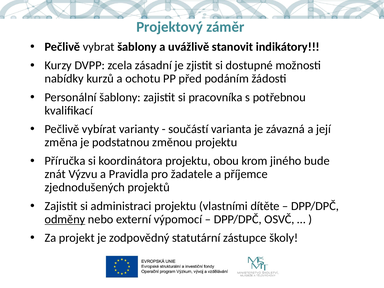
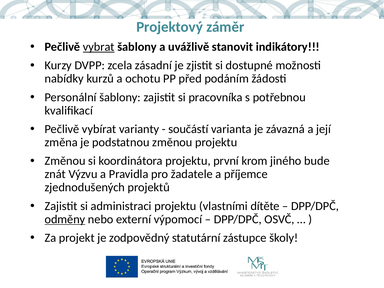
vybrat underline: none -> present
Příručka at (65, 161): Příručka -> Změnou
obou: obou -> první
